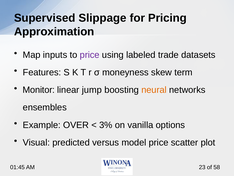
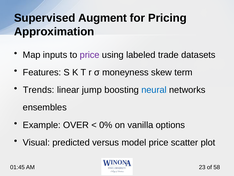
Slippage: Slippage -> Augment
Monitor: Monitor -> Trends
neural colour: orange -> blue
3%: 3% -> 0%
